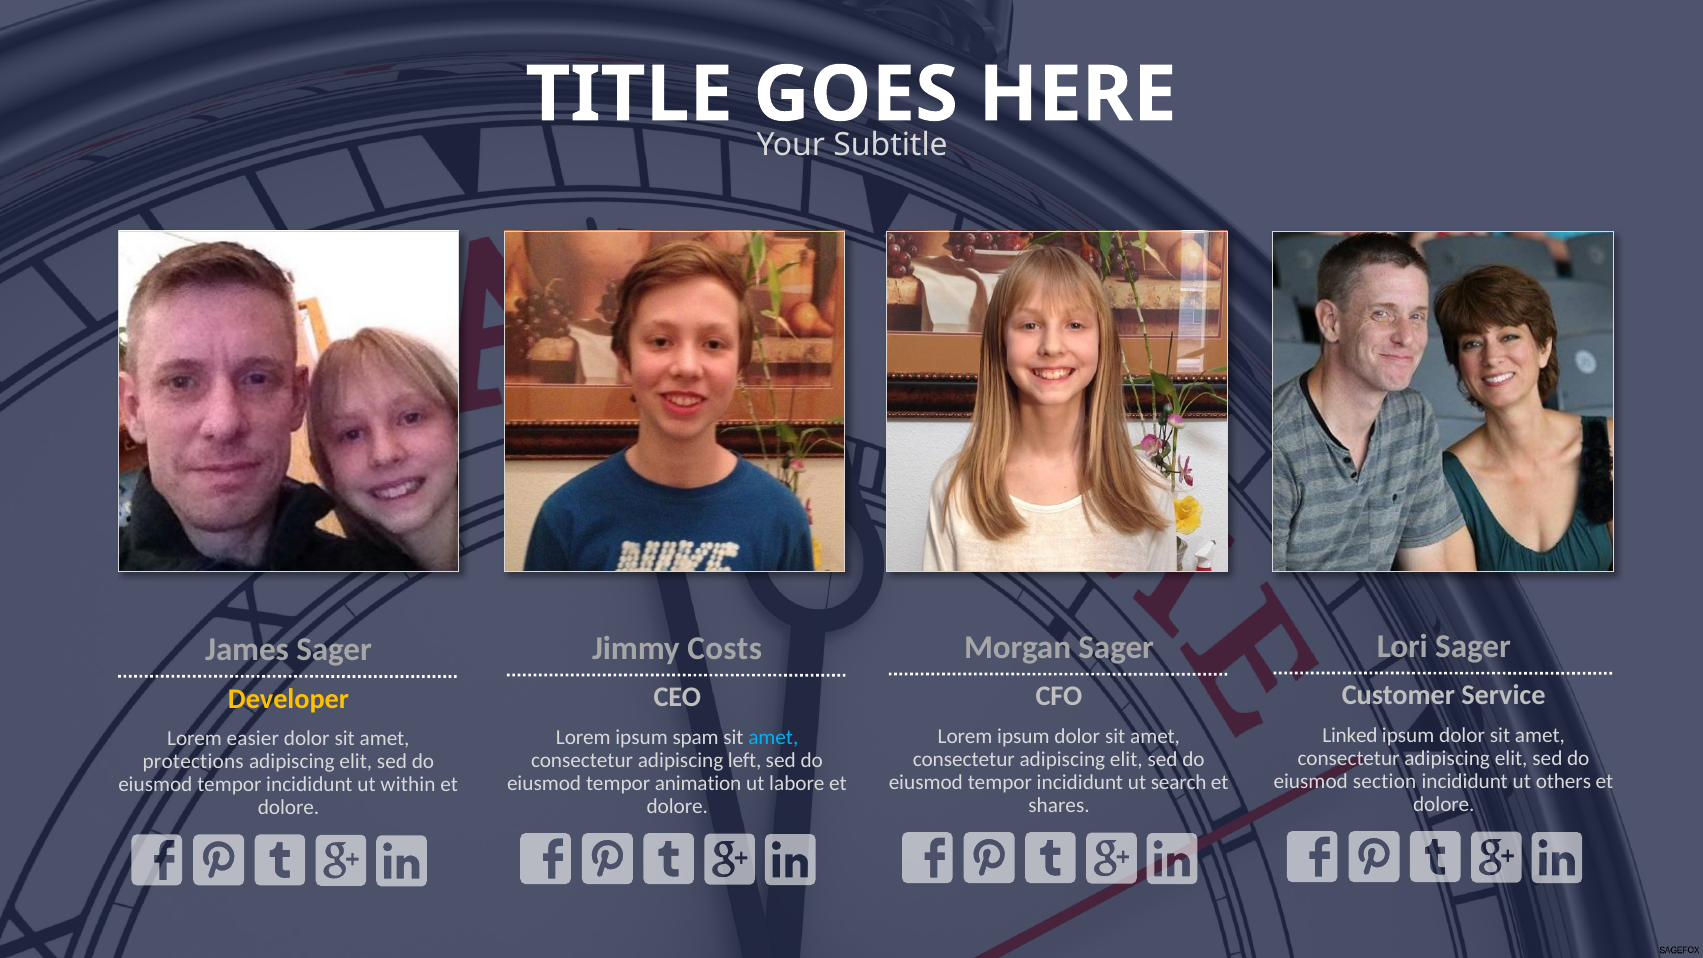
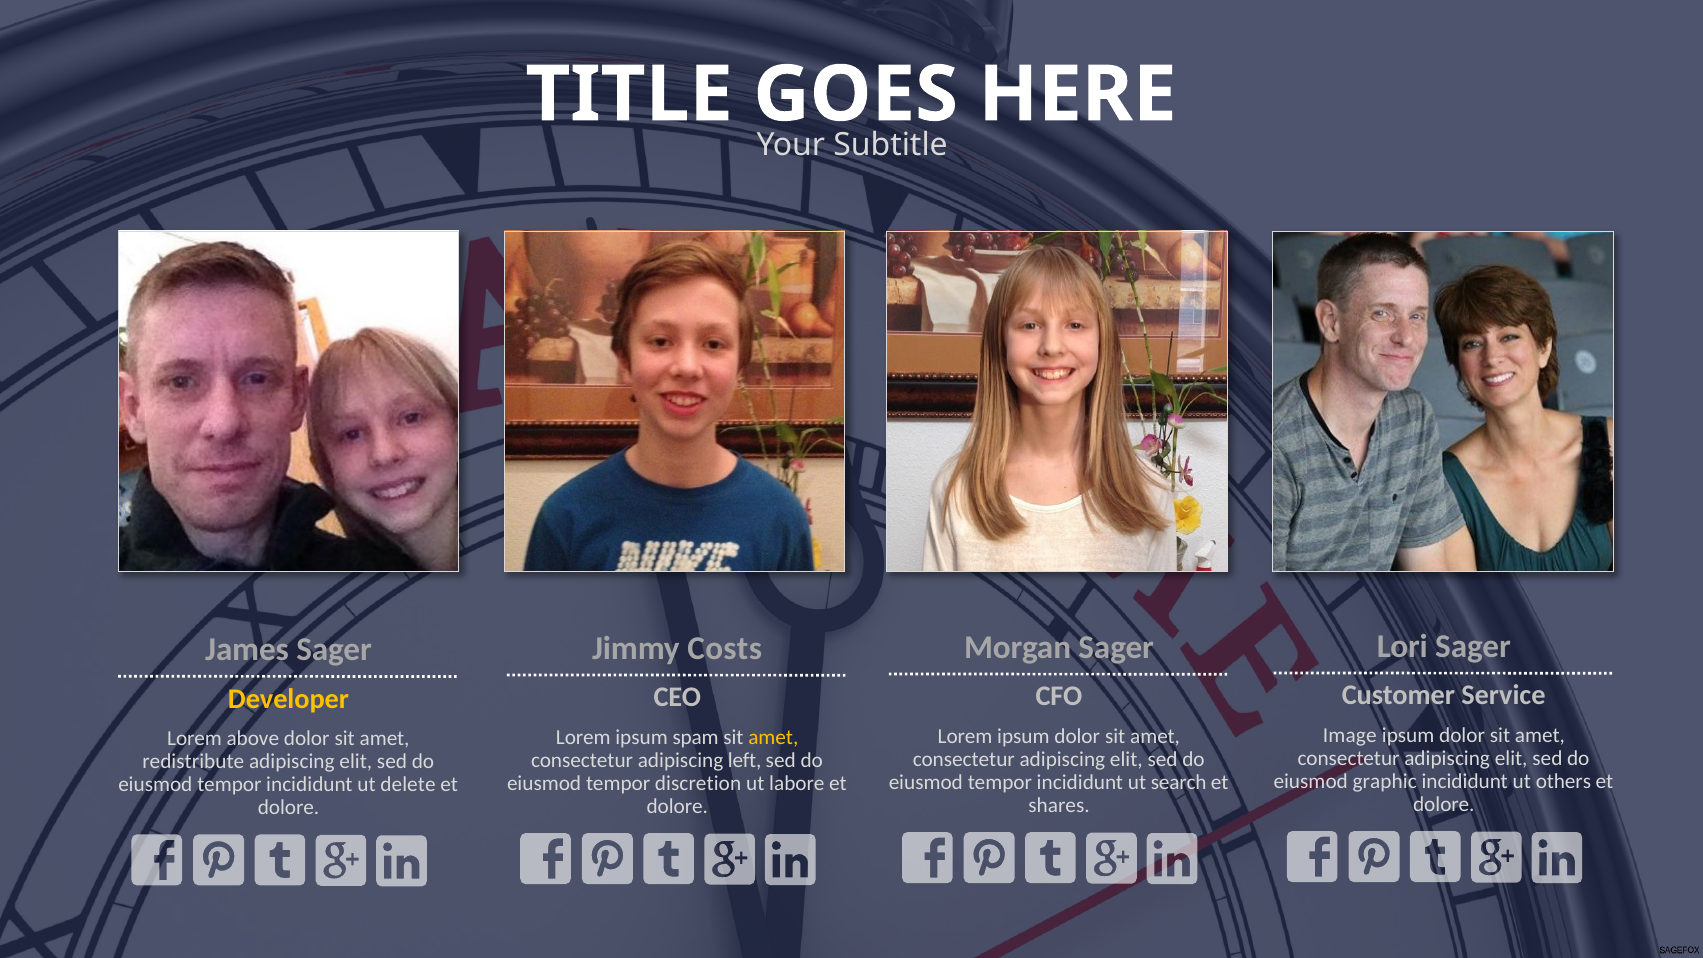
Linked: Linked -> Image
amet at (773, 738) colour: light blue -> yellow
easier: easier -> above
protections: protections -> redistribute
section: section -> graphic
animation: animation -> discretion
within: within -> delete
